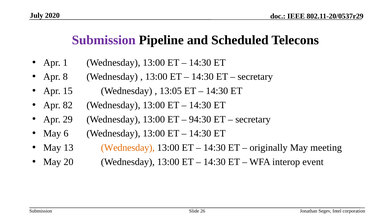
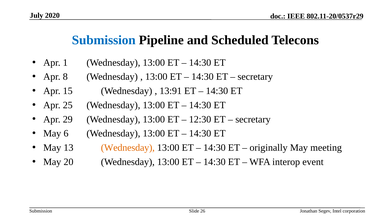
Submission at (104, 40) colour: purple -> blue
13:05: 13:05 -> 13:91
82: 82 -> 25
94:30: 94:30 -> 12:30
